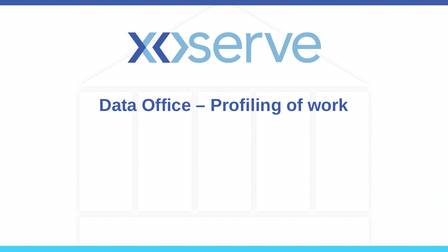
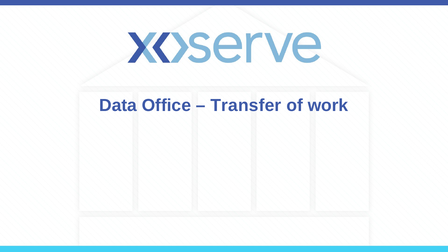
Profiling: Profiling -> Transfer
